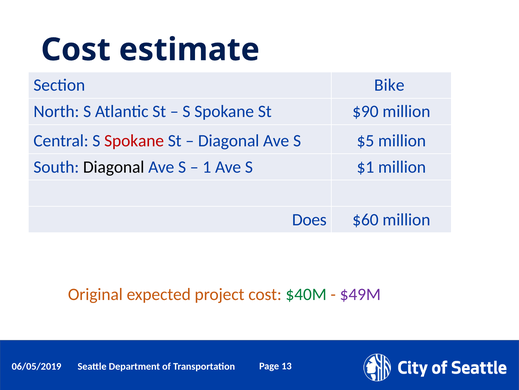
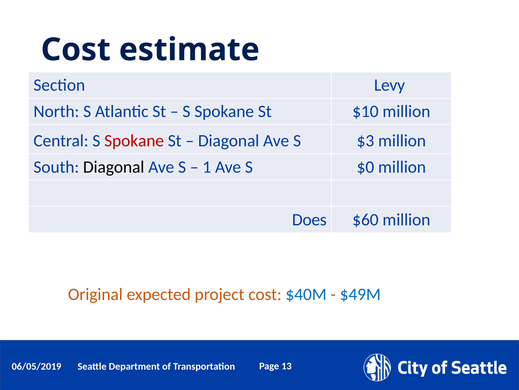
Bike: Bike -> Levy
$90: $90 -> $10
$5: $5 -> $3
$1: $1 -> $0
$40M colour: green -> blue
$49M colour: purple -> blue
